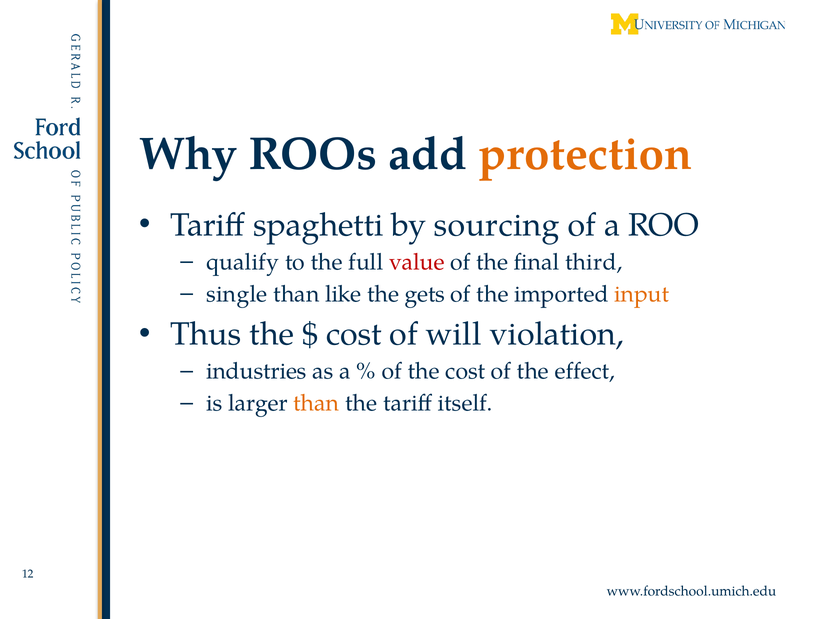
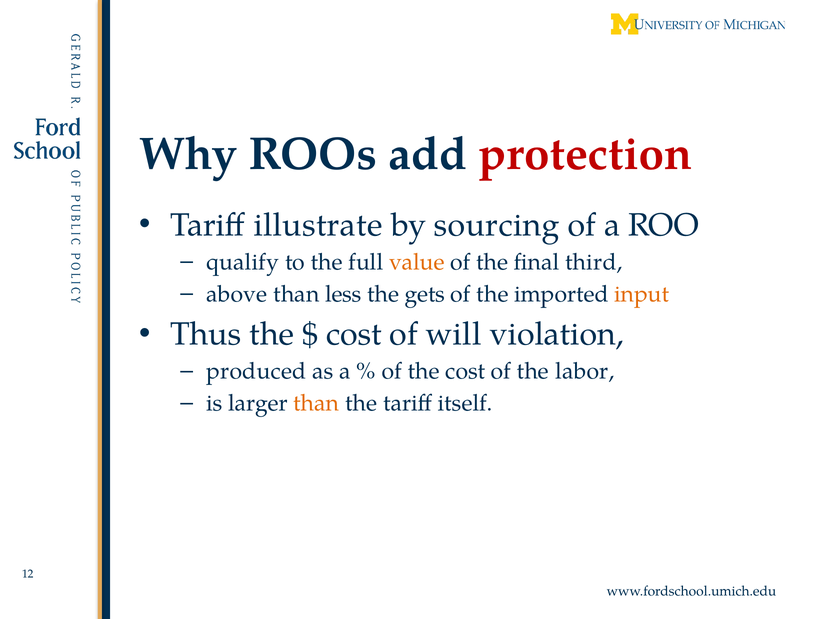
protection colour: orange -> red
spaghetti: spaghetti -> illustrate
value colour: red -> orange
single: single -> above
like: like -> less
industries: industries -> produced
effect: effect -> labor
